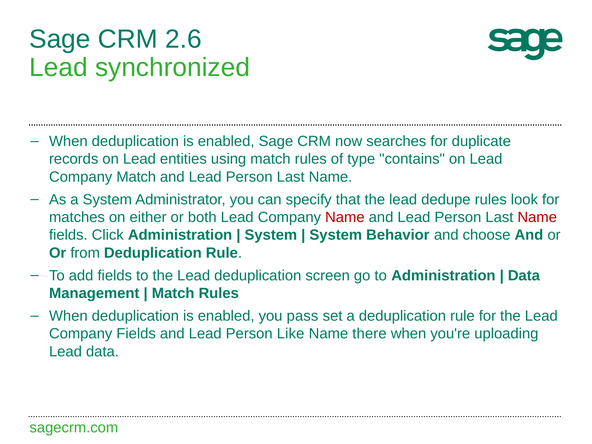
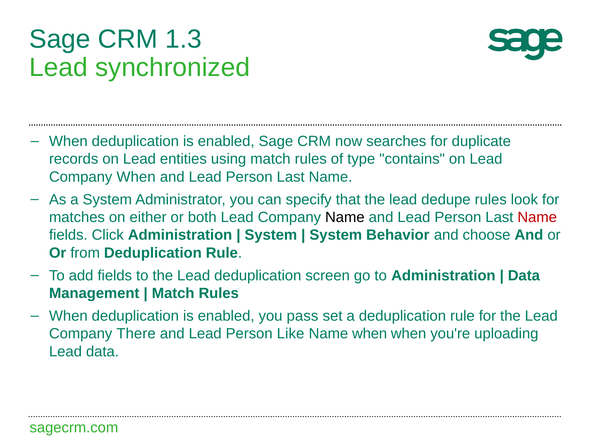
2.6: 2.6 -> 1.3
Company Match: Match -> When
Name at (345, 217) colour: red -> black
Company Fields: Fields -> There
Name there: there -> when
